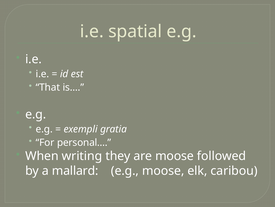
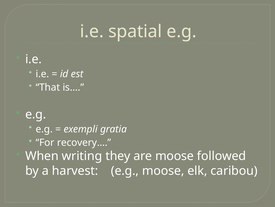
personal…: personal… -> recovery…
mallard: mallard -> harvest
